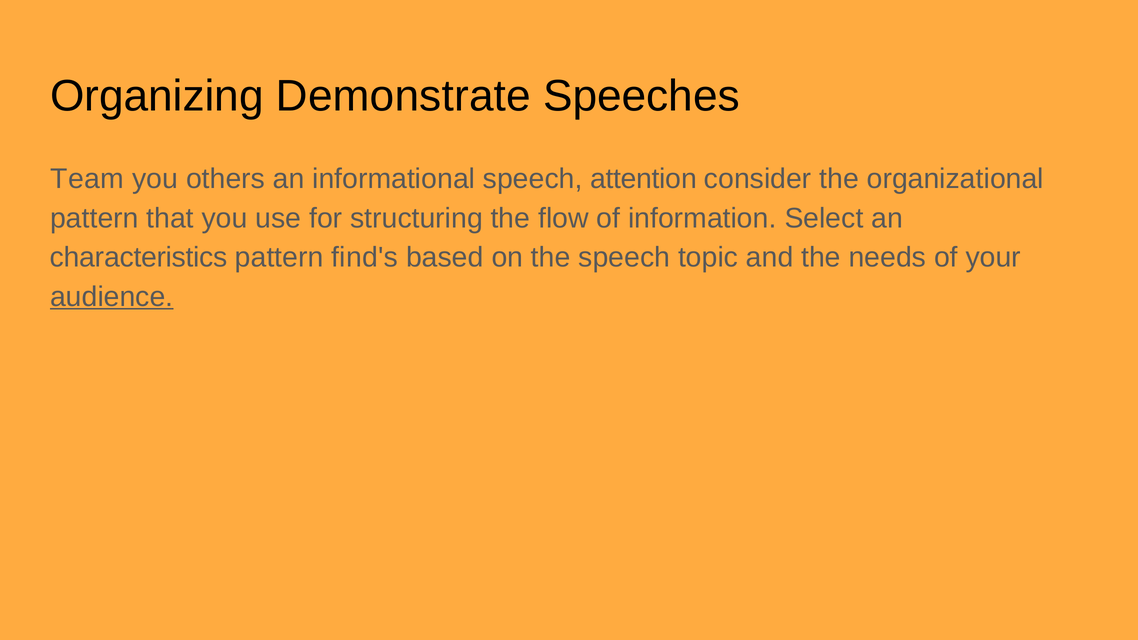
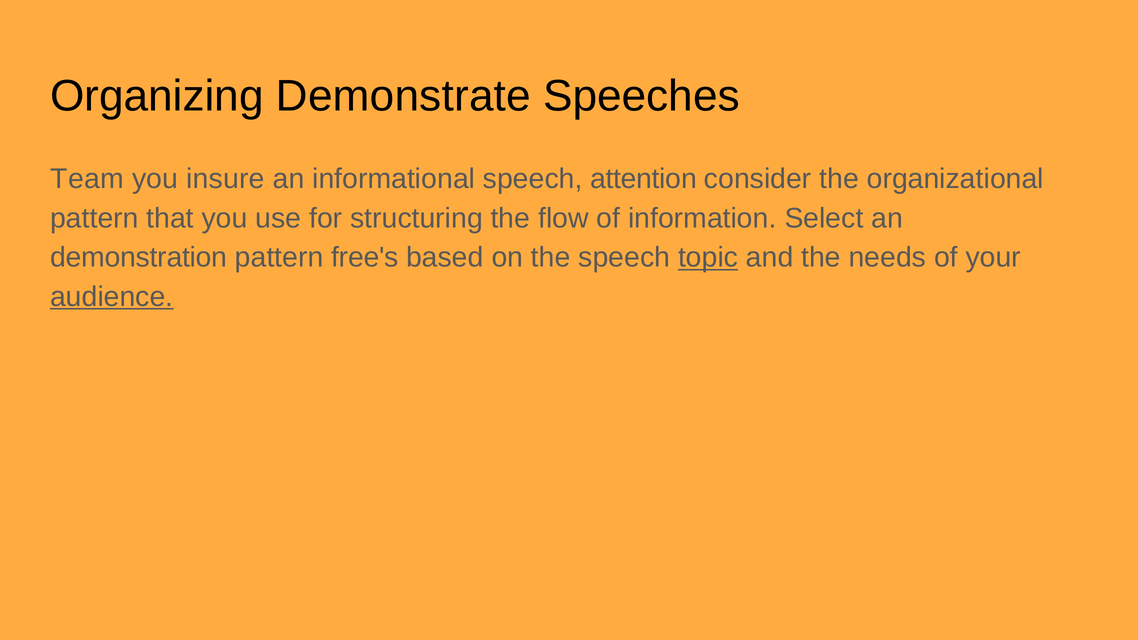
others: others -> insure
characteristics: characteristics -> demonstration
find's: find's -> free's
topic underline: none -> present
